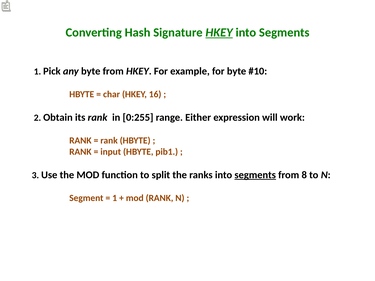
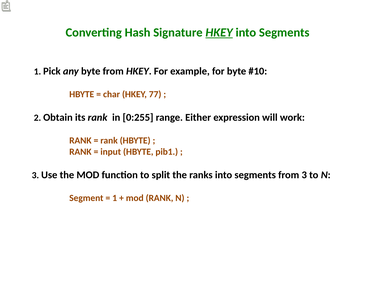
16: 16 -> 77
segments at (255, 175) underline: present -> none
from 8: 8 -> 3
